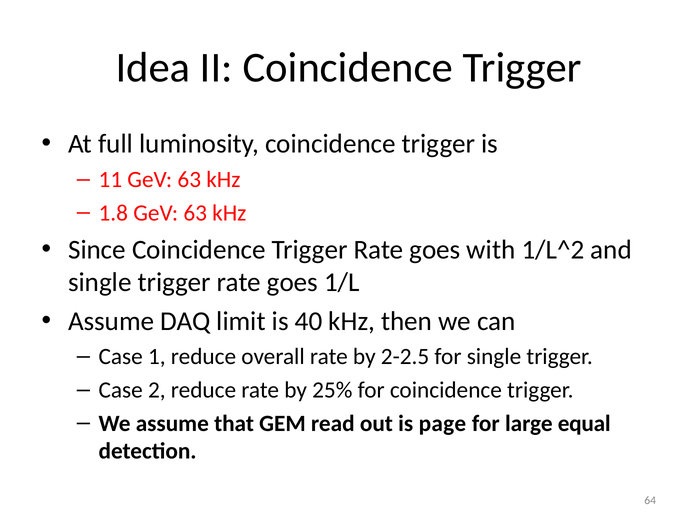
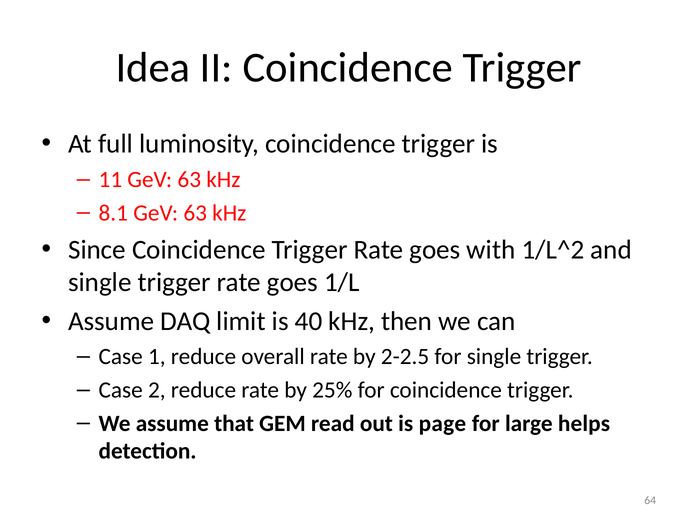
1.8: 1.8 -> 8.1
equal: equal -> helps
